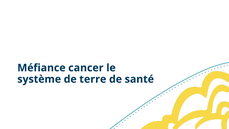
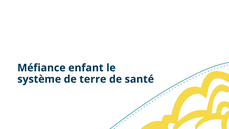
cancer: cancer -> enfant
